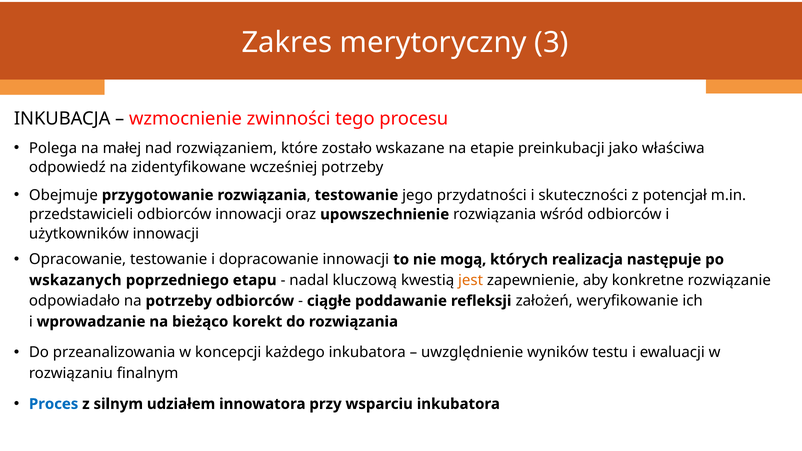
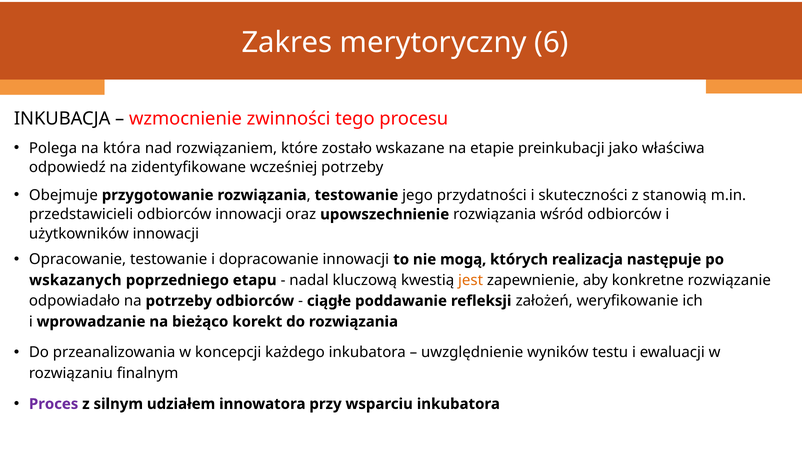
3: 3 -> 6
małej: małej -> która
potencjał: potencjał -> stanowią
Proces colour: blue -> purple
